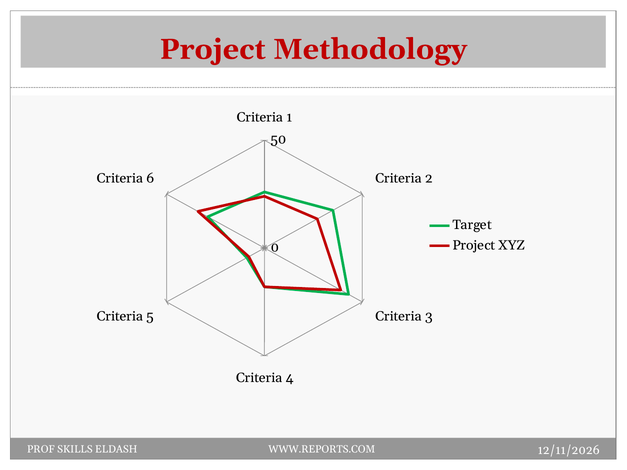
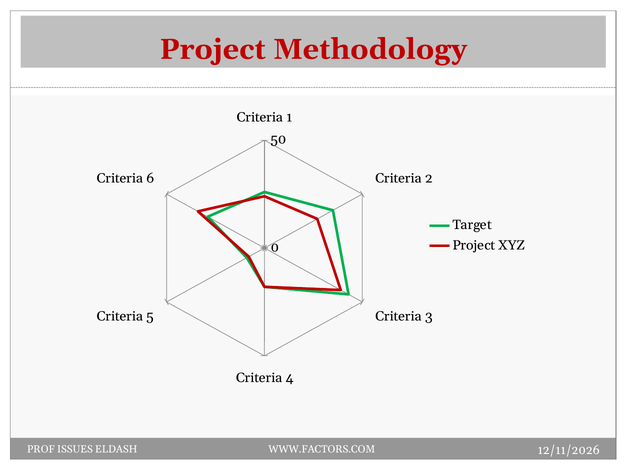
SKILLS: SKILLS -> ISSUES
WWW.REPORTS.COM: WWW.REPORTS.COM -> WWW.FACTORS.COM
